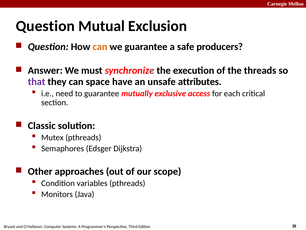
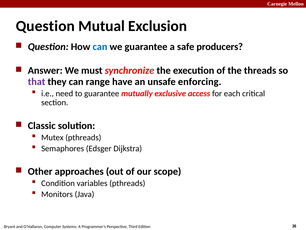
can at (100, 47) colour: orange -> blue
space: space -> range
attributes: attributes -> enforcing
